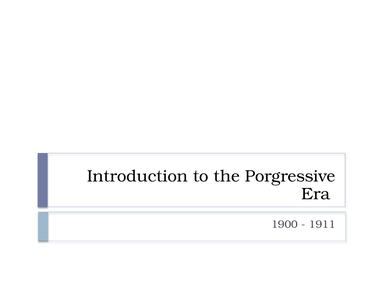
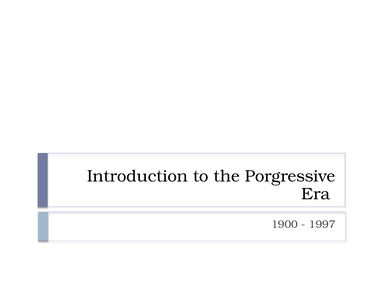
1911: 1911 -> 1997
